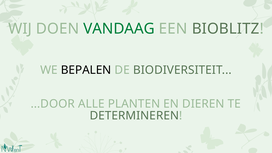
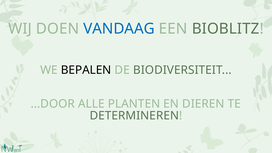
VANDAAG colour: green -> blue
